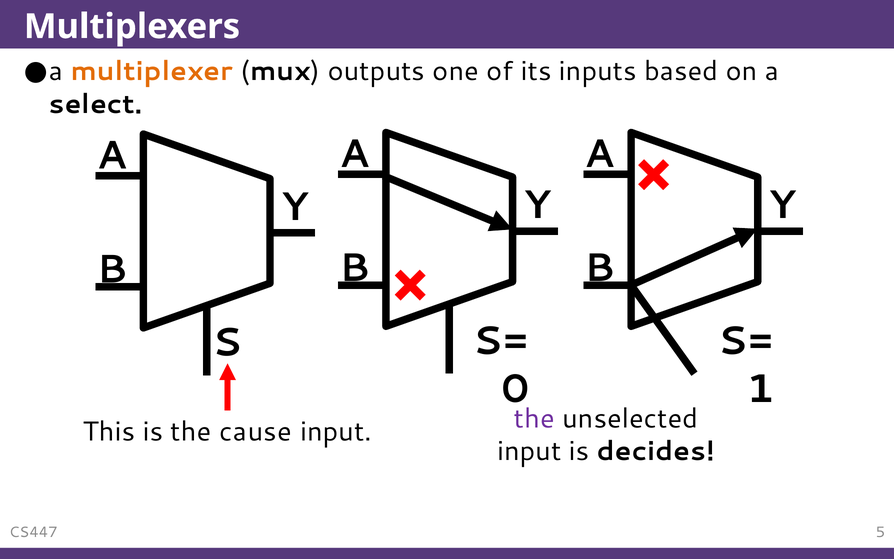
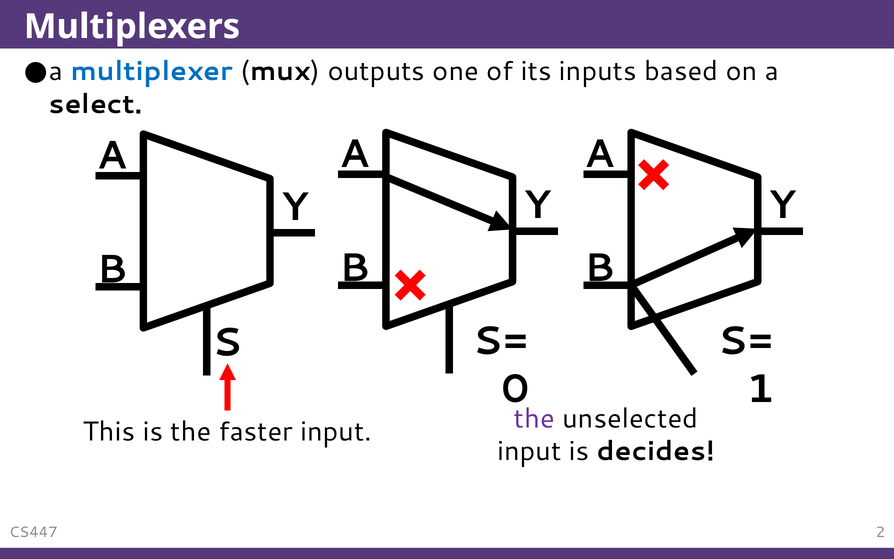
multiplexer colour: orange -> blue
cause: cause -> faster
5: 5 -> 2
